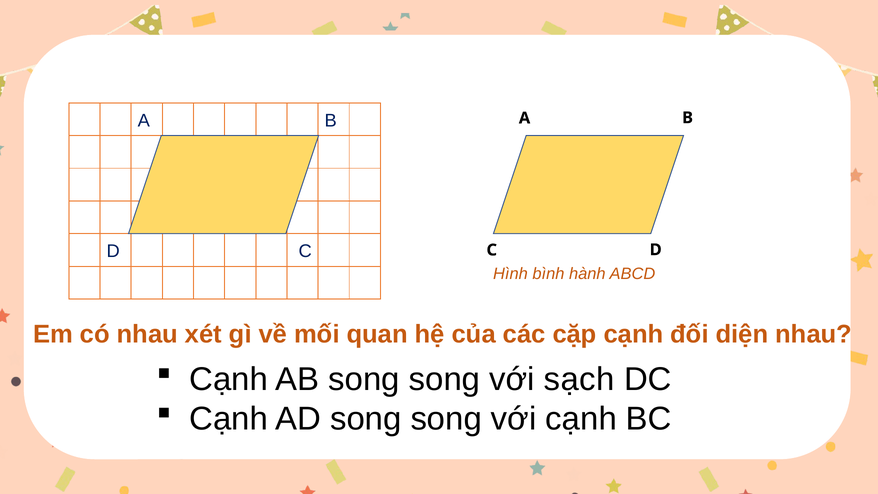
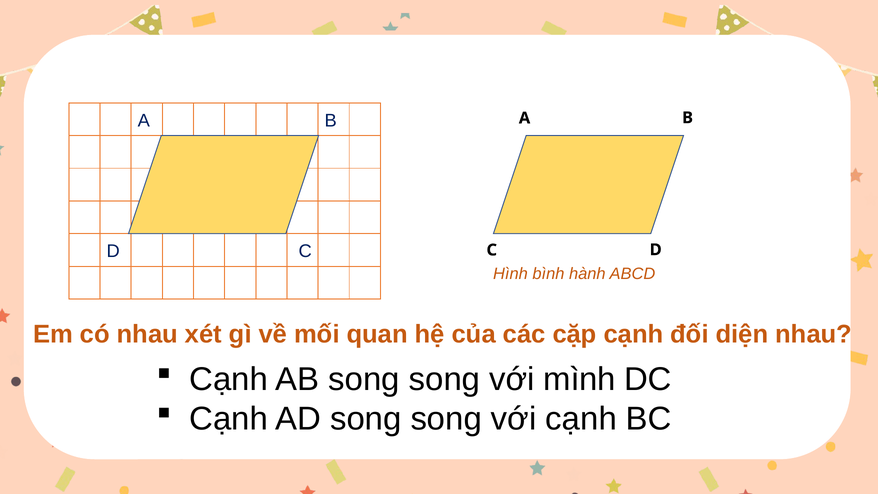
sạch: sạch -> mình
